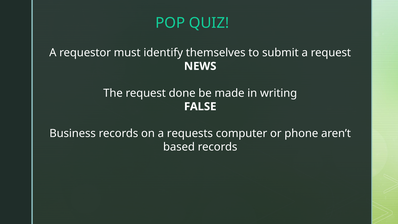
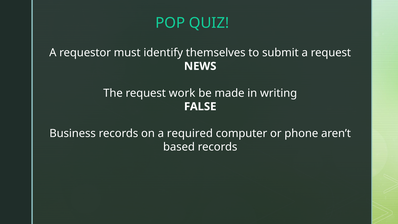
done: done -> work
requests: requests -> required
